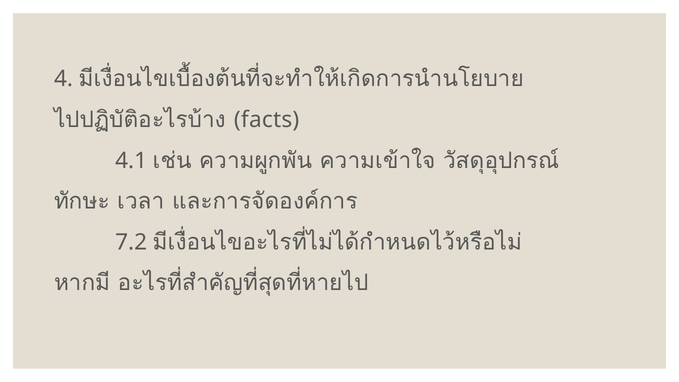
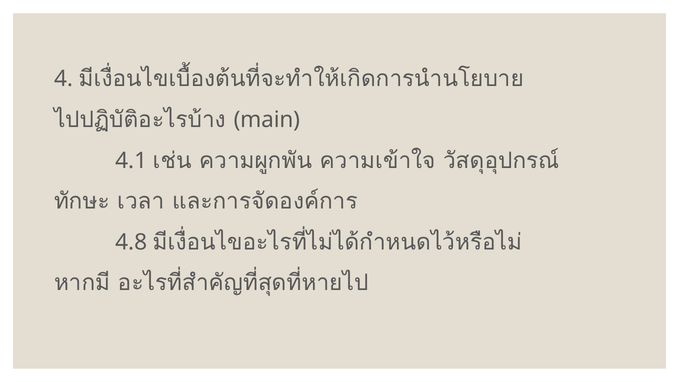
facts: facts -> main
7.2: 7.2 -> 4.8
